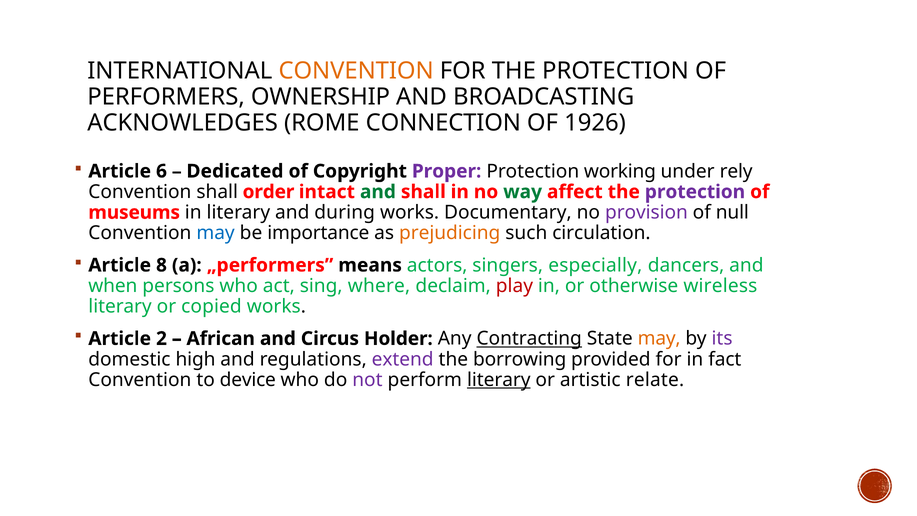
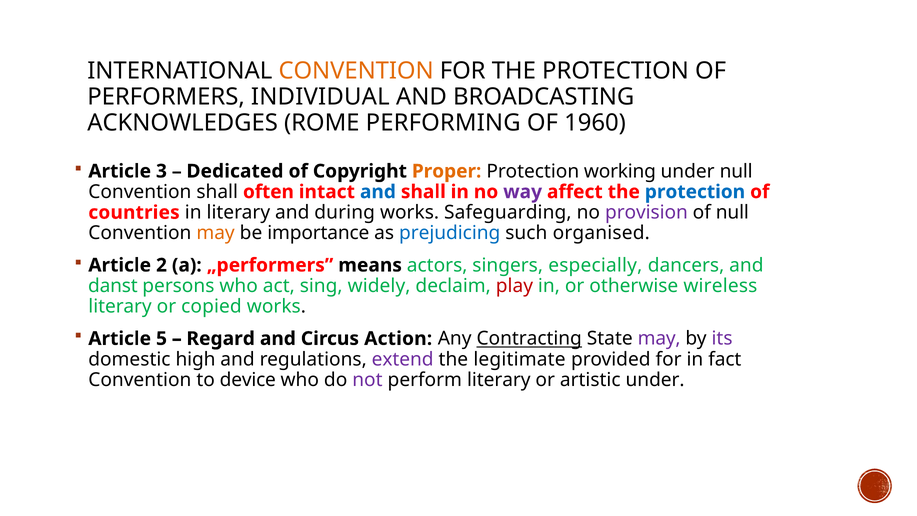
OWNERSHIP: OWNERSHIP -> INDIVIDUAL
CONNECTION: CONNECTION -> PERFORMING
1926: 1926 -> 1960
6: 6 -> 3
Proper colour: purple -> orange
under rely: rely -> null
order: order -> often
and at (378, 192) colour: green -> blue
way colour: green -> purple
protection at (695, 192) colour: purple -> blue
museums: museums -> countries
Documentary: Documentary -> Safeguarding
may at (216, 233) colour: blue -> orange
prejudicing colour: orange -> blue
circulation: circulation -> organised
8: 8 -> 2
when: when -> danst
where: where -> widely
2: 2 -> 5
African: African -> Regard
Holder: Holder -> Action
may at (659, 338) colour: orange -> purple
borrowing: borrowing -> legitimate
literary at (499, 380) underline: present -> none
artistic relate: relate -> under
